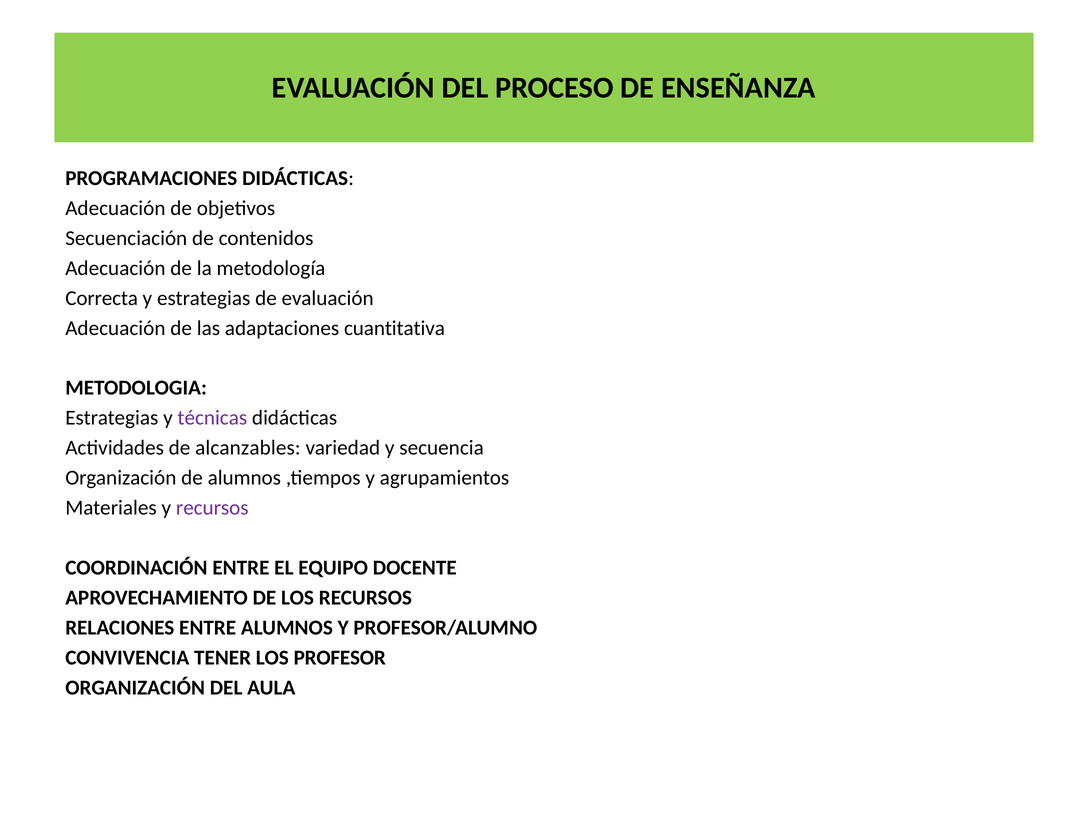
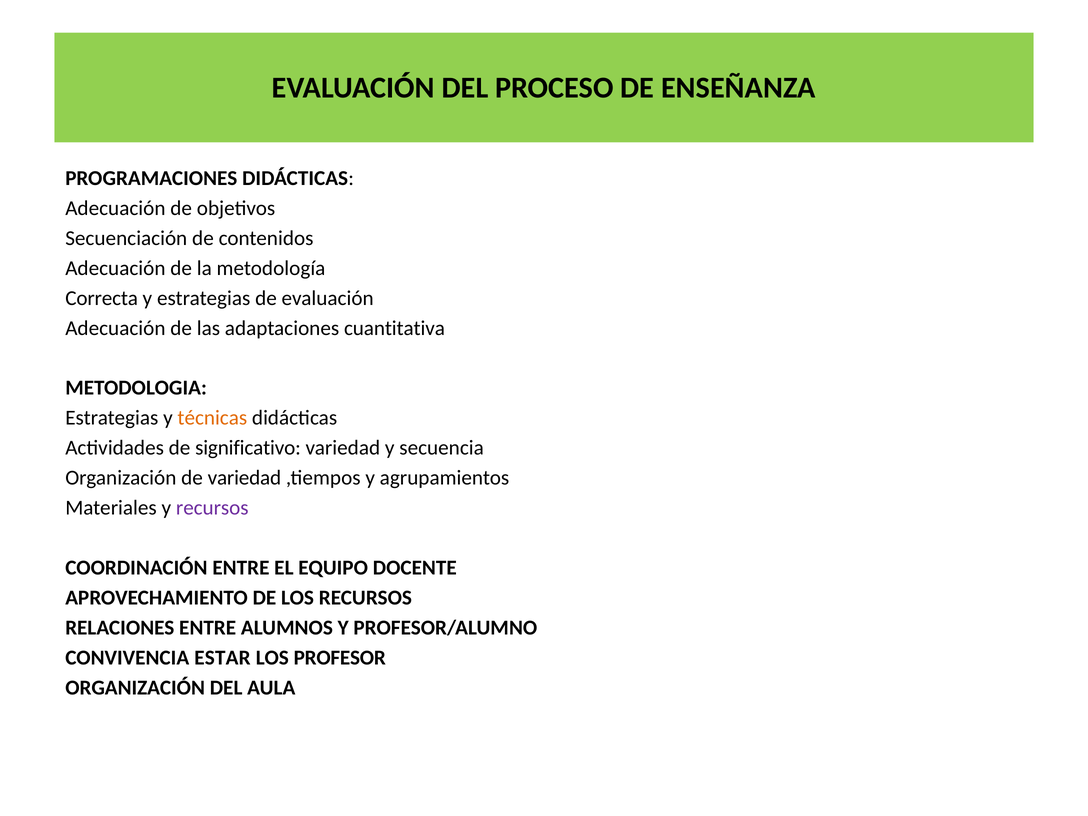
técnicas colour: purple -> orange
alcanzables: alcanzables -> significativo
de alumnos: alumnos -> variedad
TENER: TENER -> ESTAR
